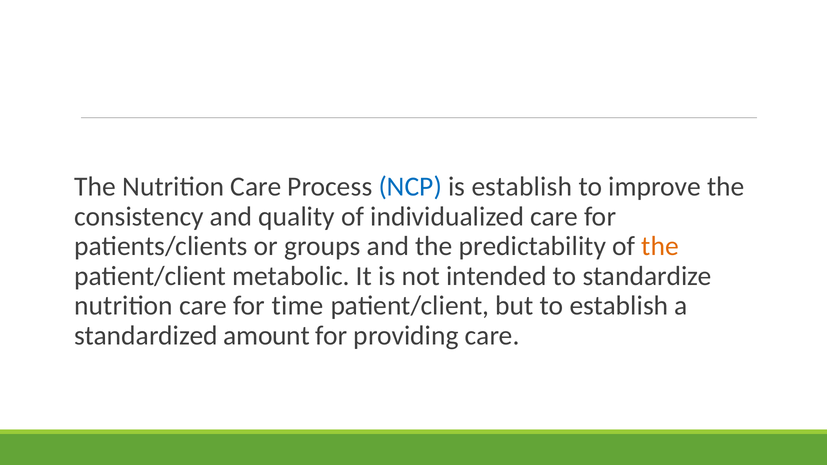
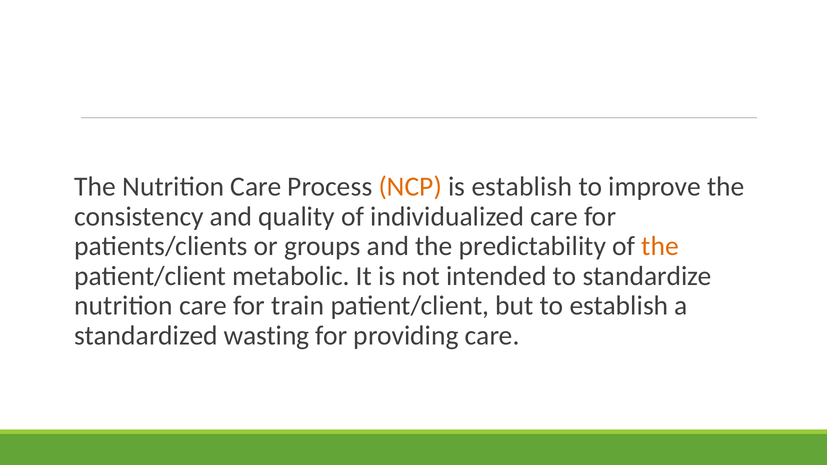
NCP colour: blue -> orange
time: time -> train
amount: amount -> wasting
